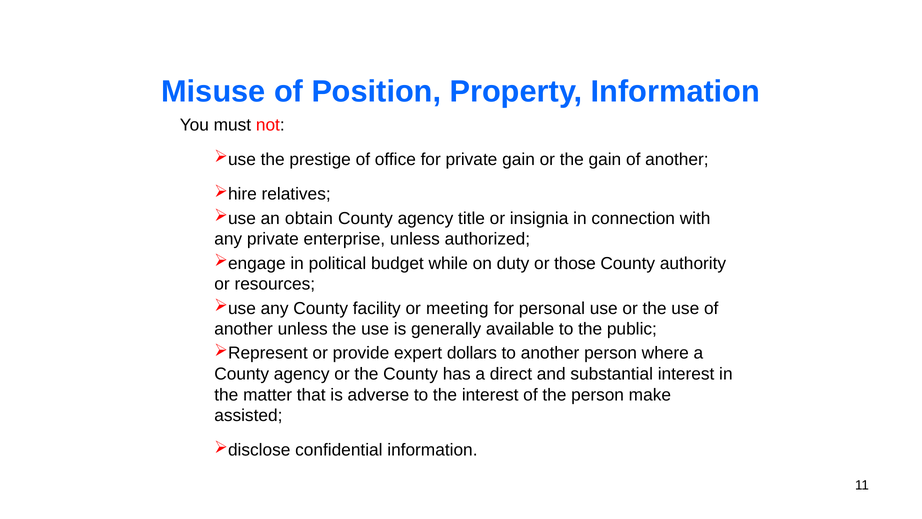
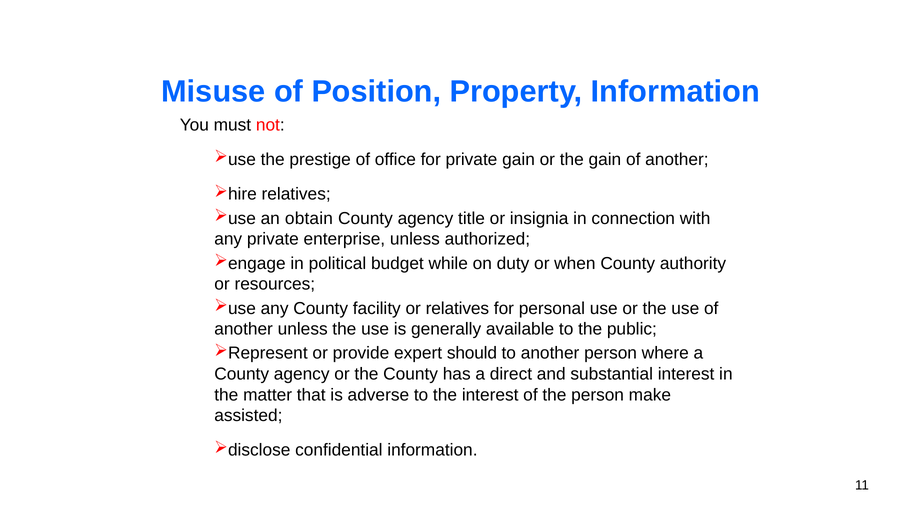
those: those -> when
or meeting: meeting -> relatives
dollars: dollars -> should
